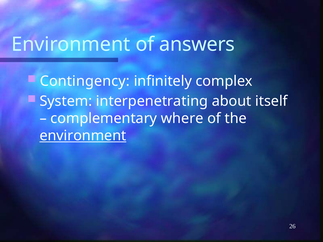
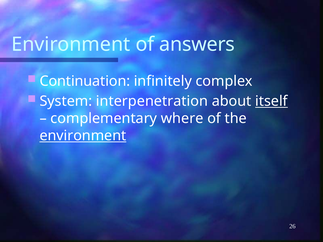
Contingency: Contingency -> Continuation
interpenetrating: interpenetrating -> interpenetration
itself underline: none -> present
